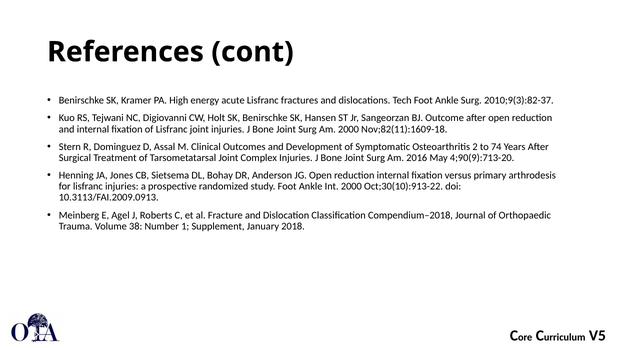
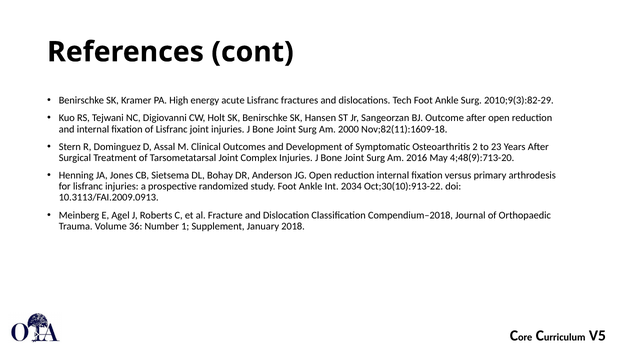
2010;9(3):82-37: 2010;9(3):82-37 -> 2010;9(3):82-29
74: 74 -> 23
4;90(9):713-20: 4;90(9):713-20 -> 4;48(9):713-20
Int 2000: 2000 -> 2034
38: 38 -> 36
